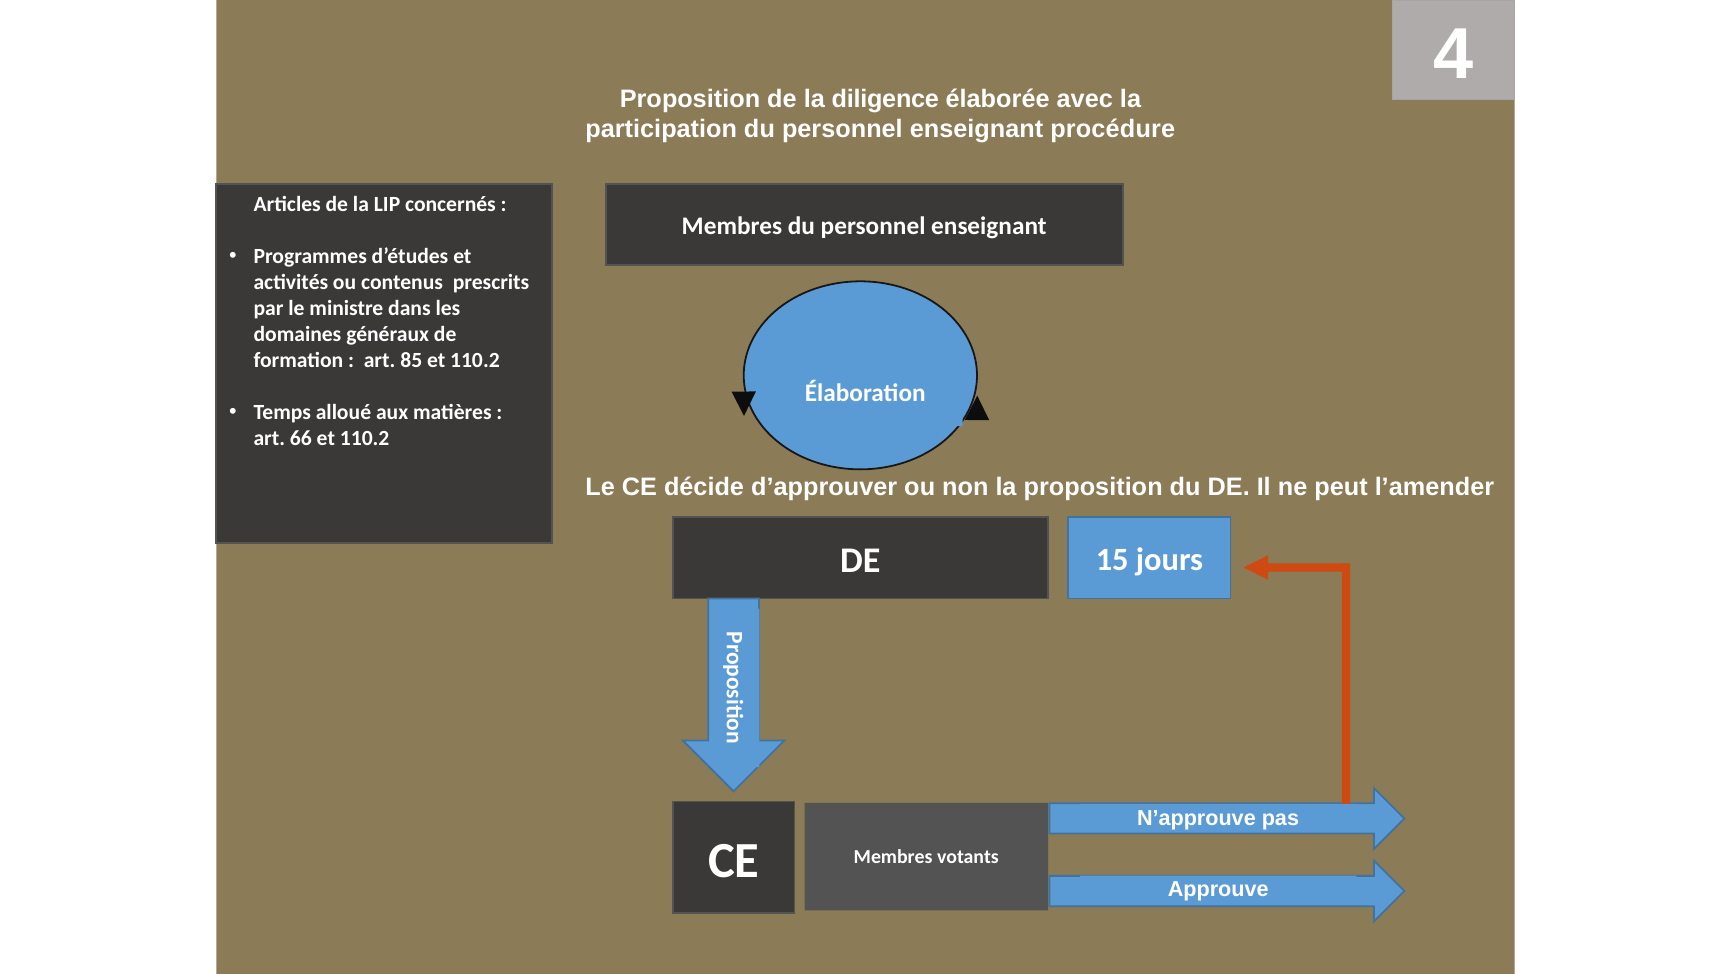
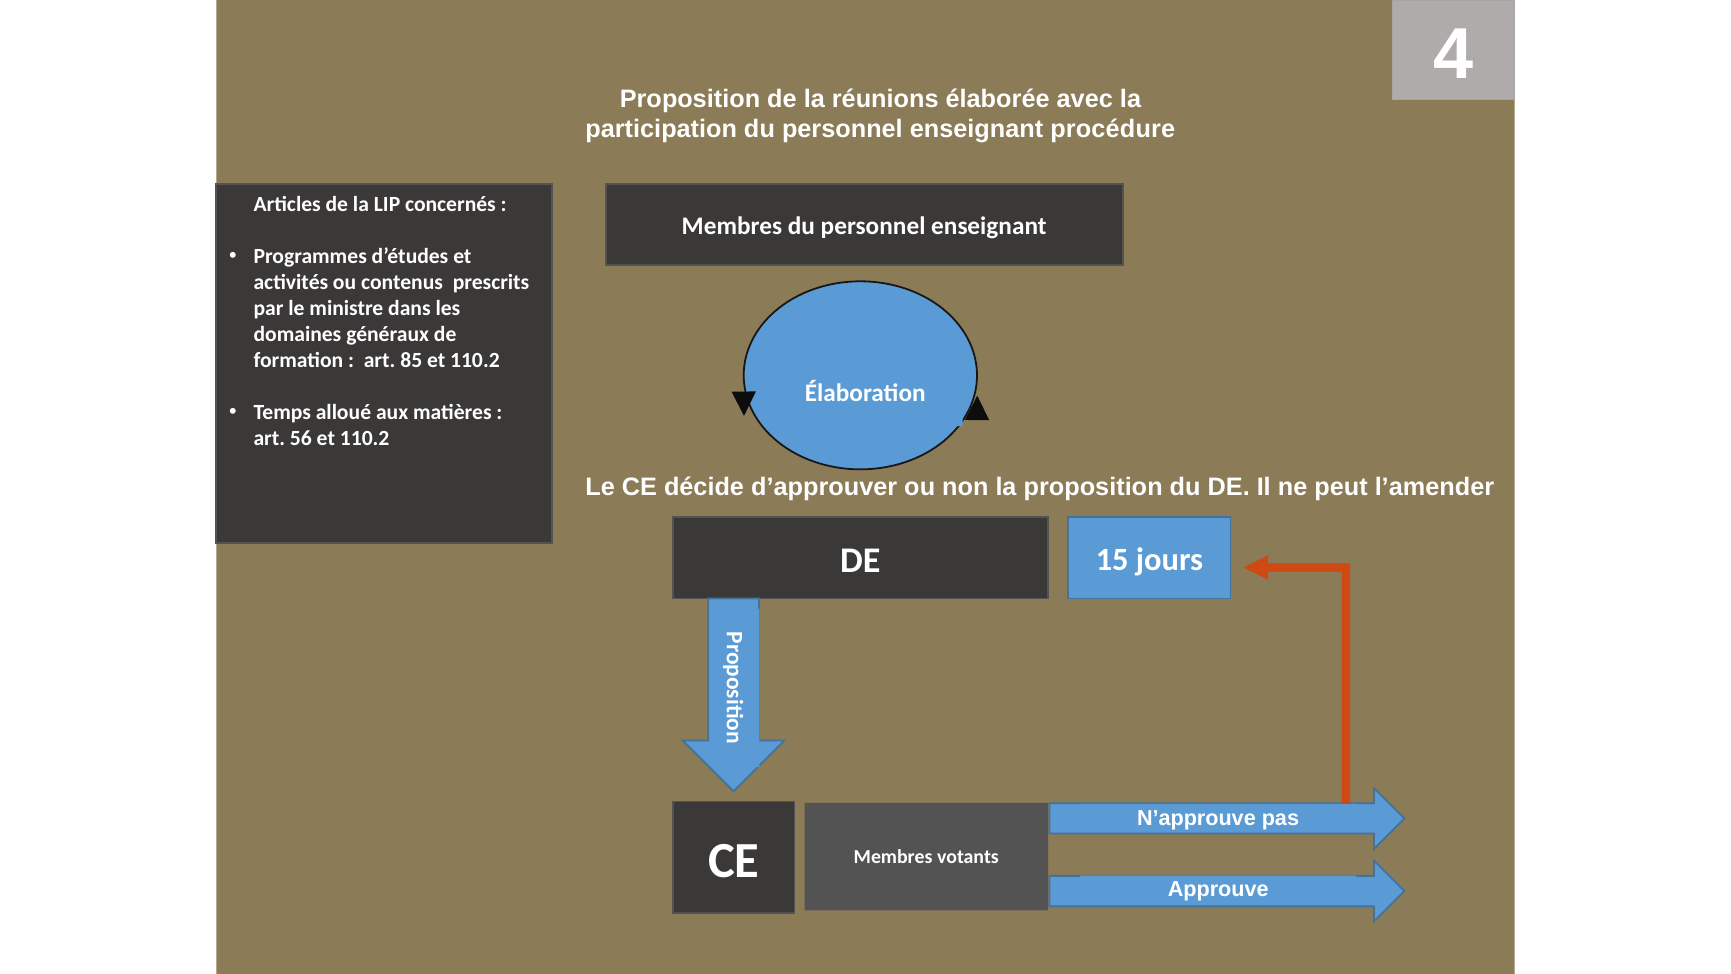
diligence: diligence -> réunions
66: 66 -> 56
